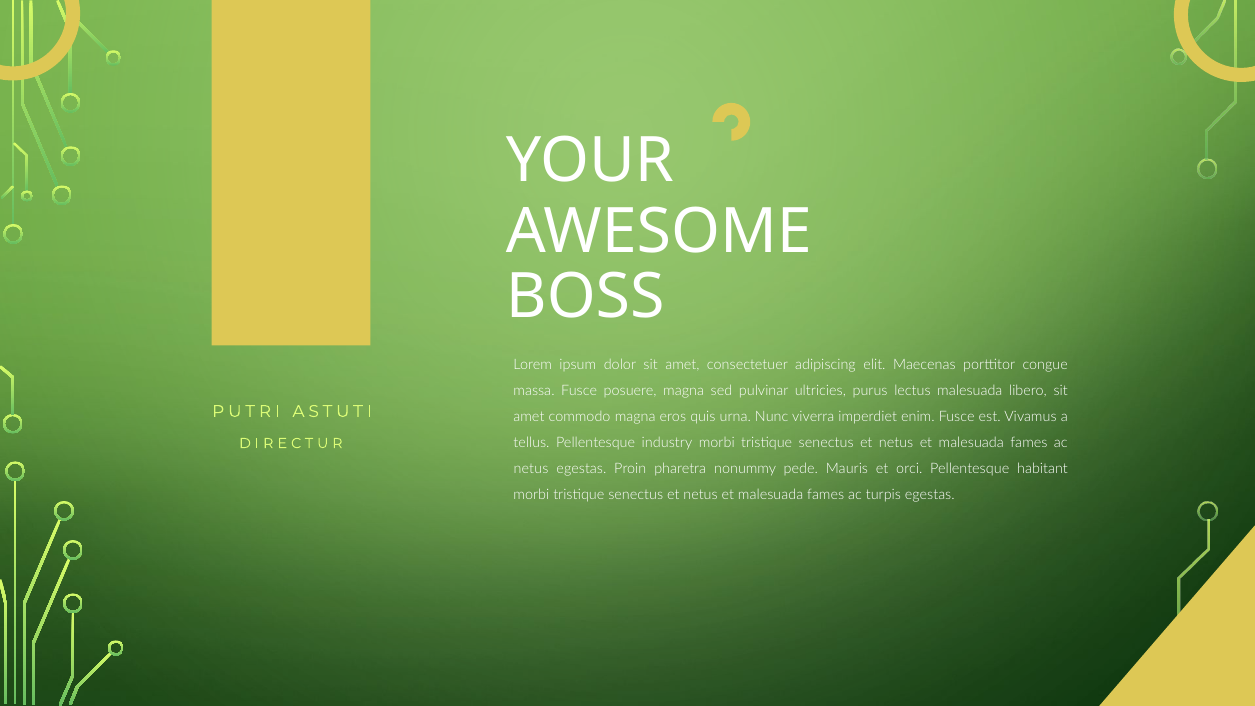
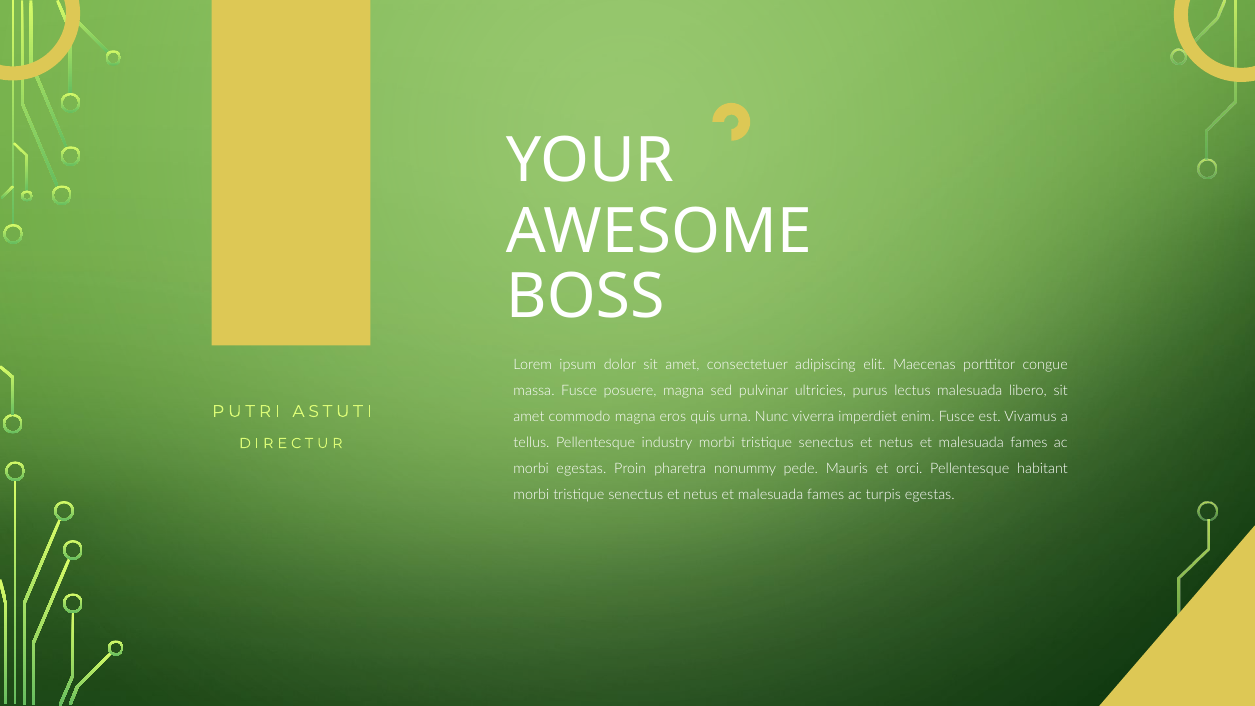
netus at (531, 468): netus -> morbi
